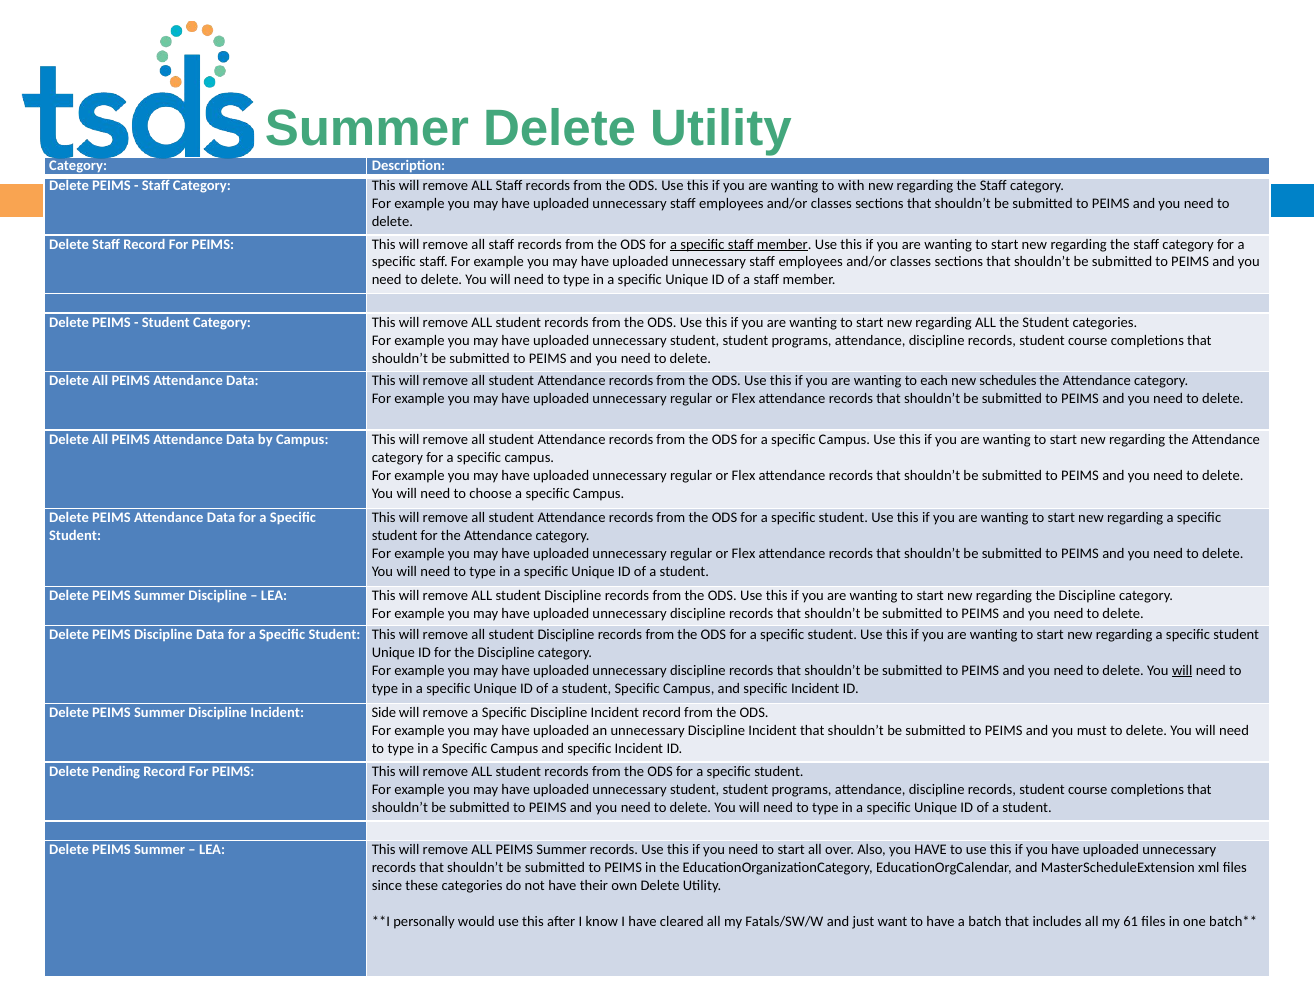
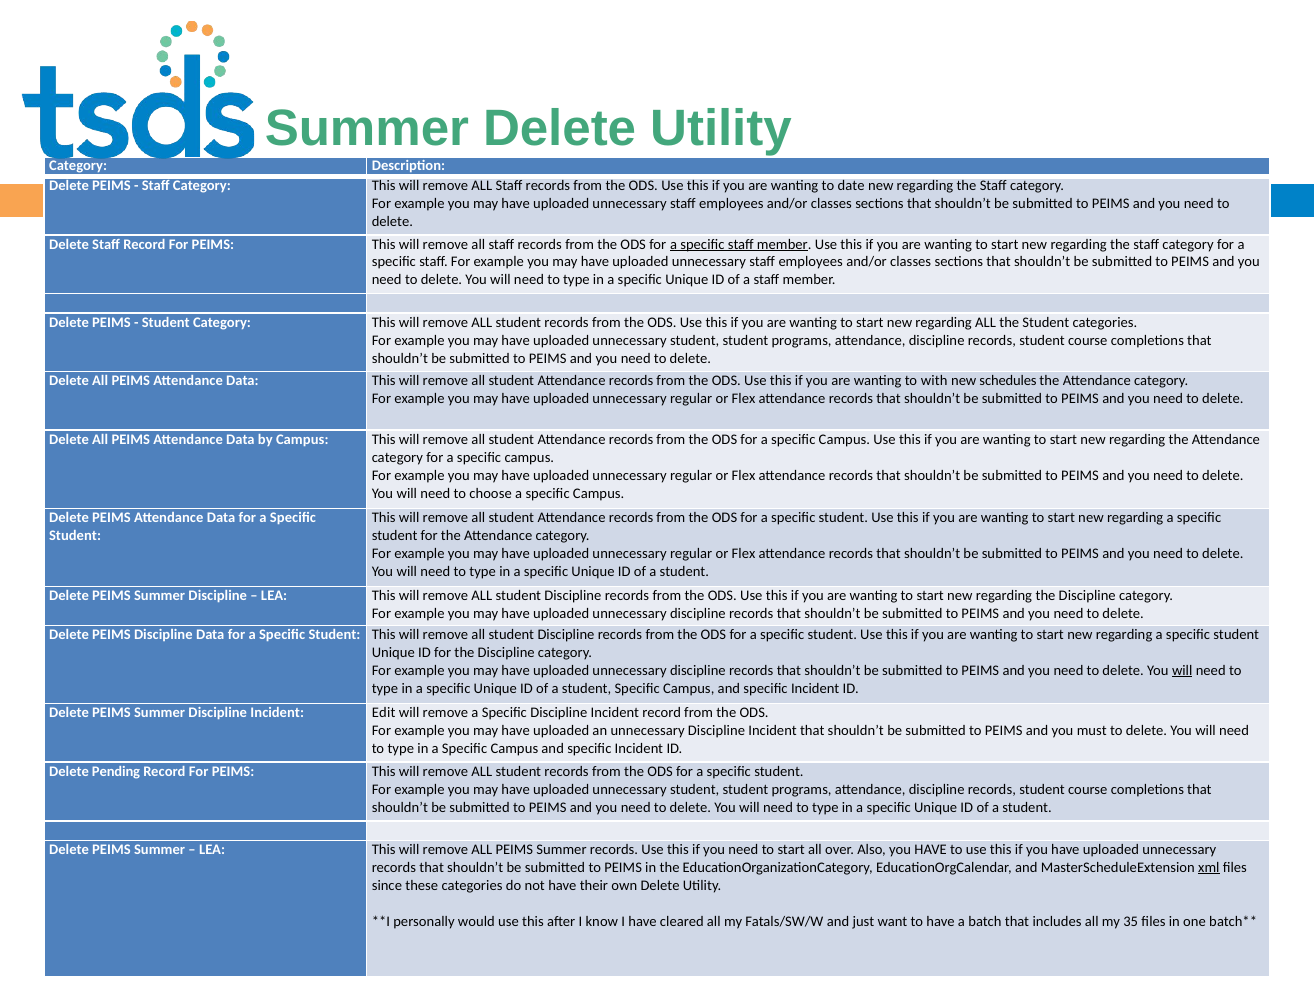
with: with -> date
each: each -> with
Side: Side -> Edit
xml underline: none -> present
61: 61 -> 35
